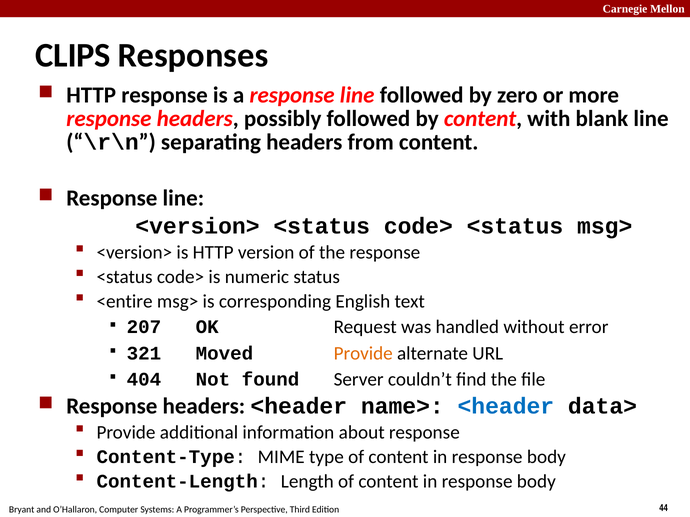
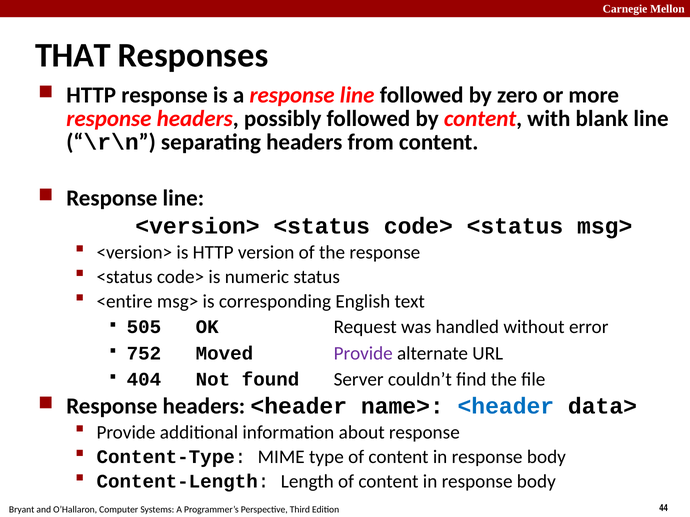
CLIPS: CLIPS -> THAT
207: 207 -> 505
321: 321 -> 752
Provide at (363, 354) colour: orange -> purple
